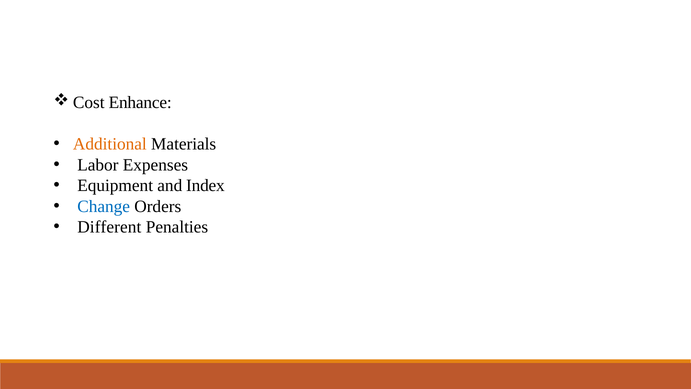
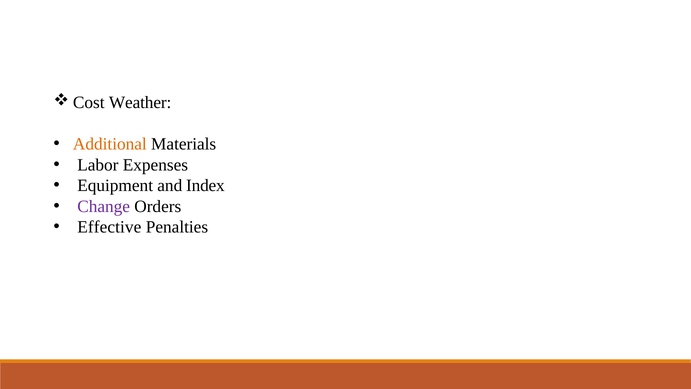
Enhance: Enhance -> Weather
Change colour: blue -> purple
Different: Different -> Effective
